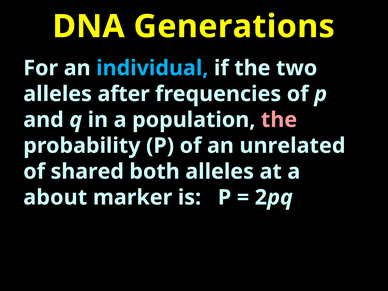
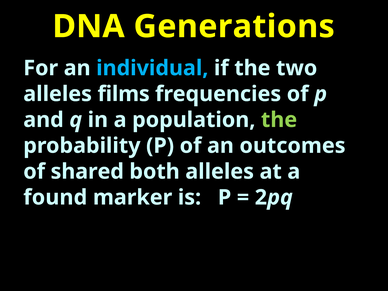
after: after -> films
the at (279, 120) colour: pink -> light green
unrelated: unrelated -> outcomes
about: about -> found
